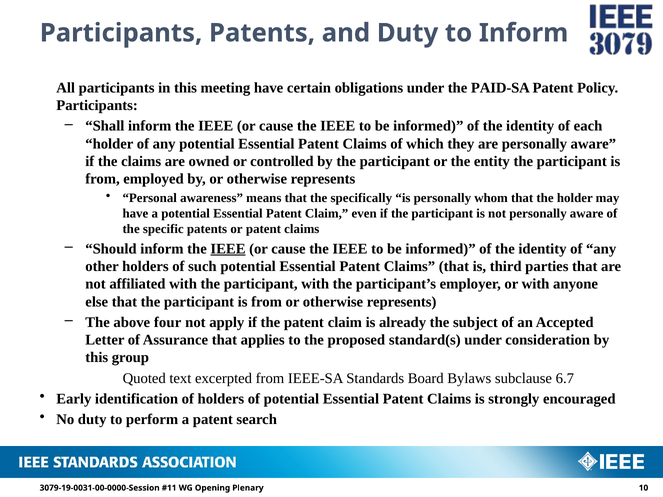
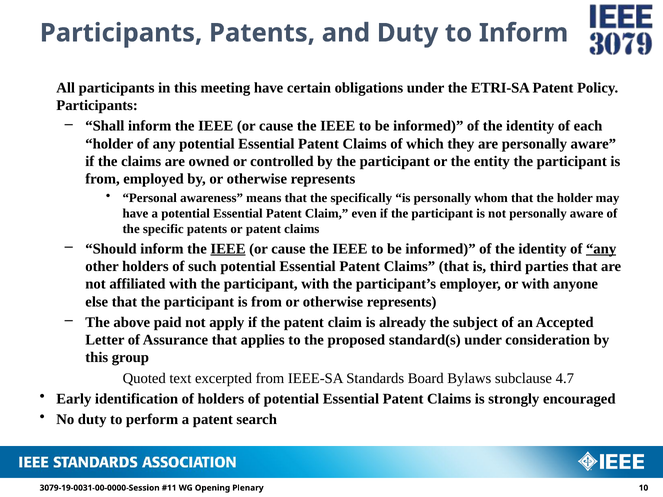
PAID-SA: PAID-SA -> ETRI-SA
any at (601, 249) underline: none -> present
four: four -> paid
6.7: 6.7 -> 4.7
